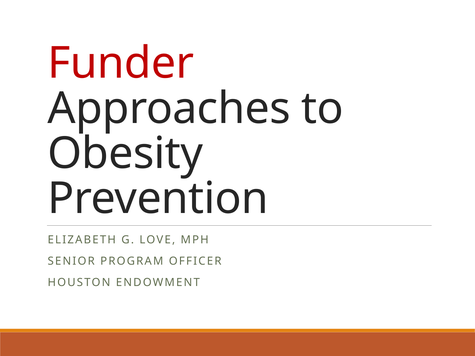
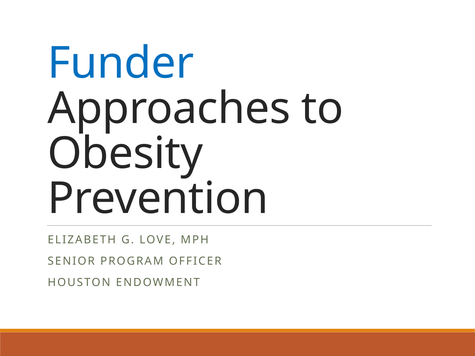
Funder colour: red -> blue
